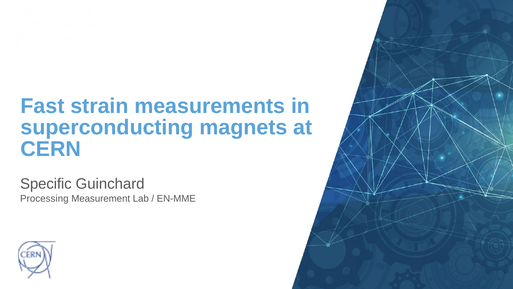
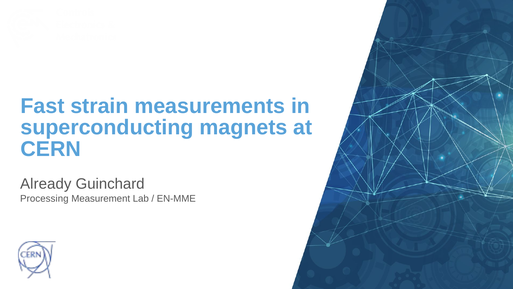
Specific: Specific -> Already
